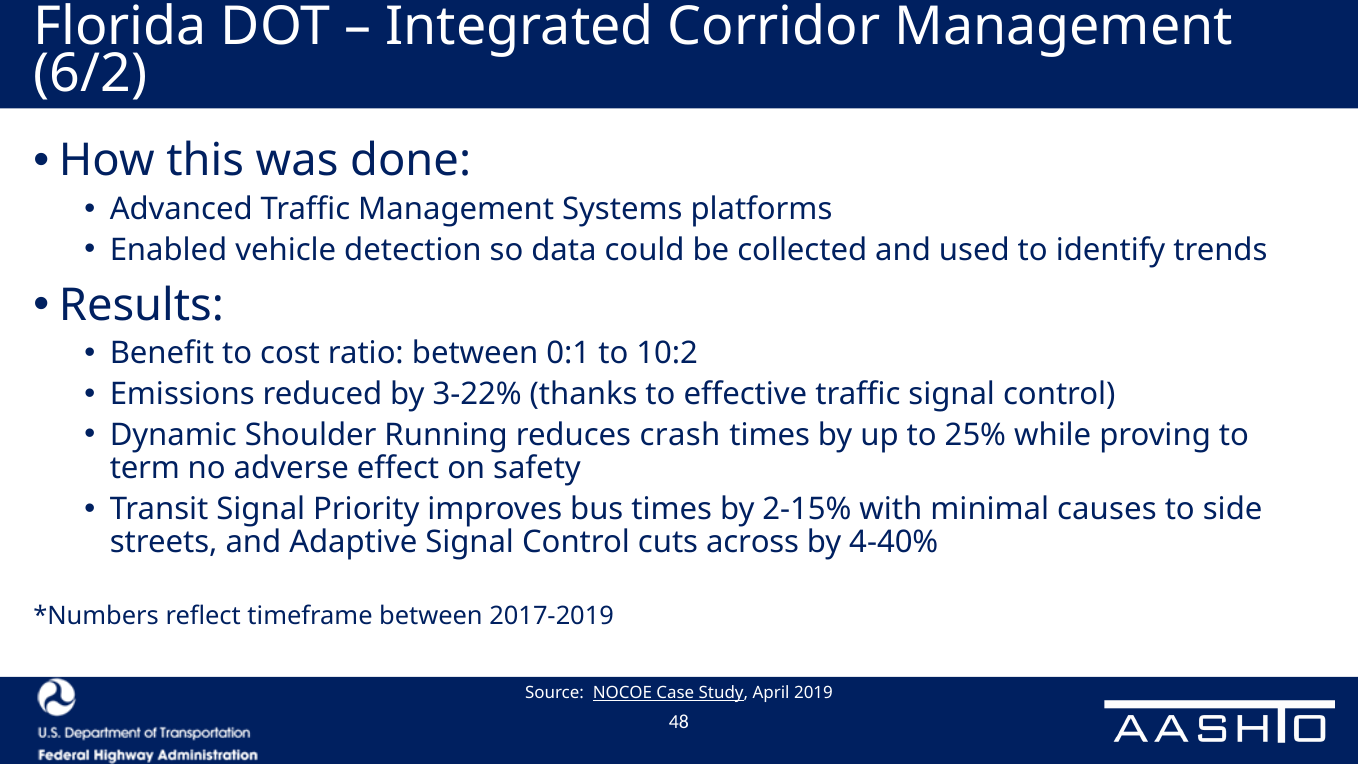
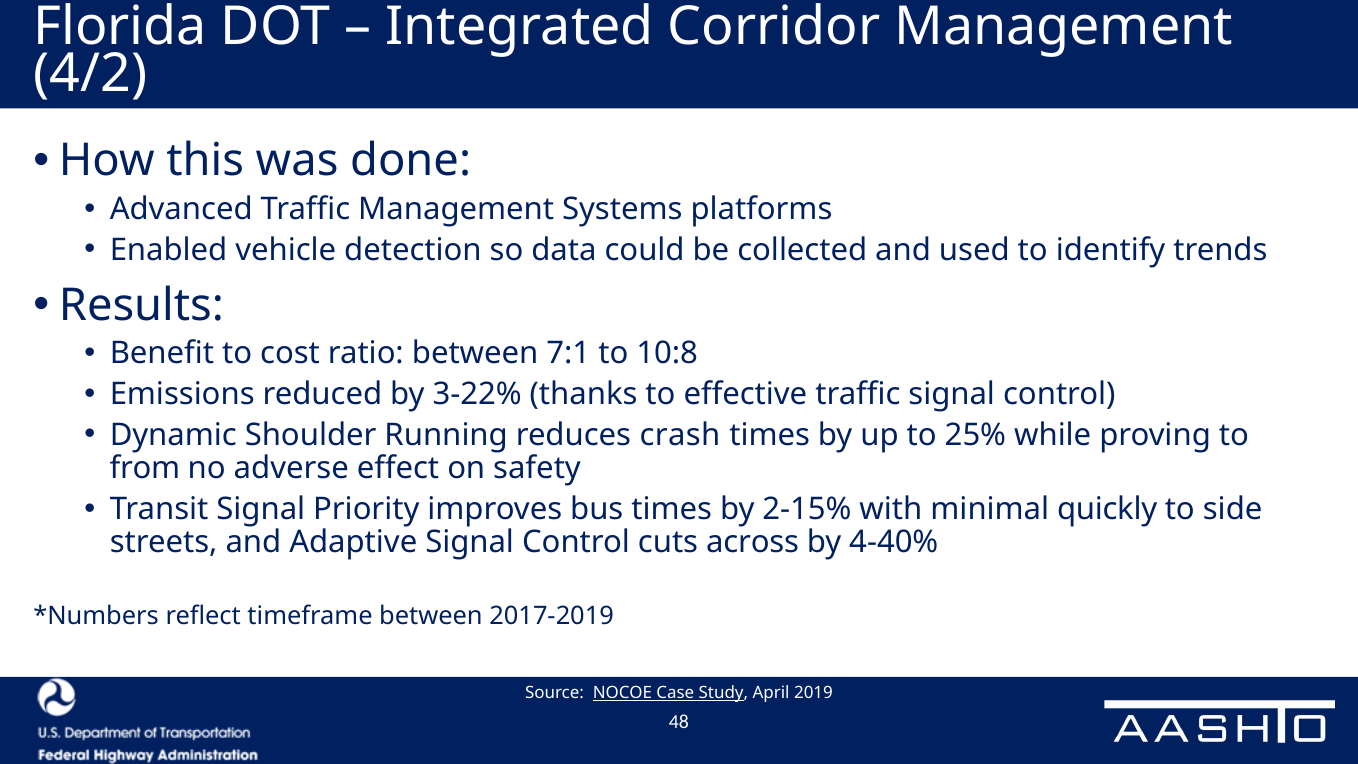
6/2: 6/2 -> 4/2
0:1: 0:1 -> 7:1
10:2: 10:2 -> 10:8
term: term -> from
causes: causes -> quickly
